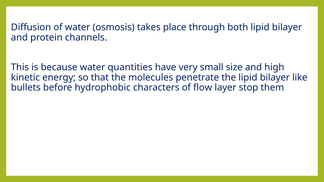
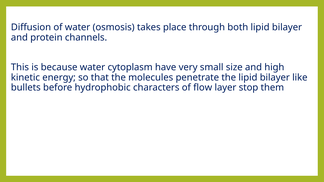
quantities: quantities -> cytoplasm
